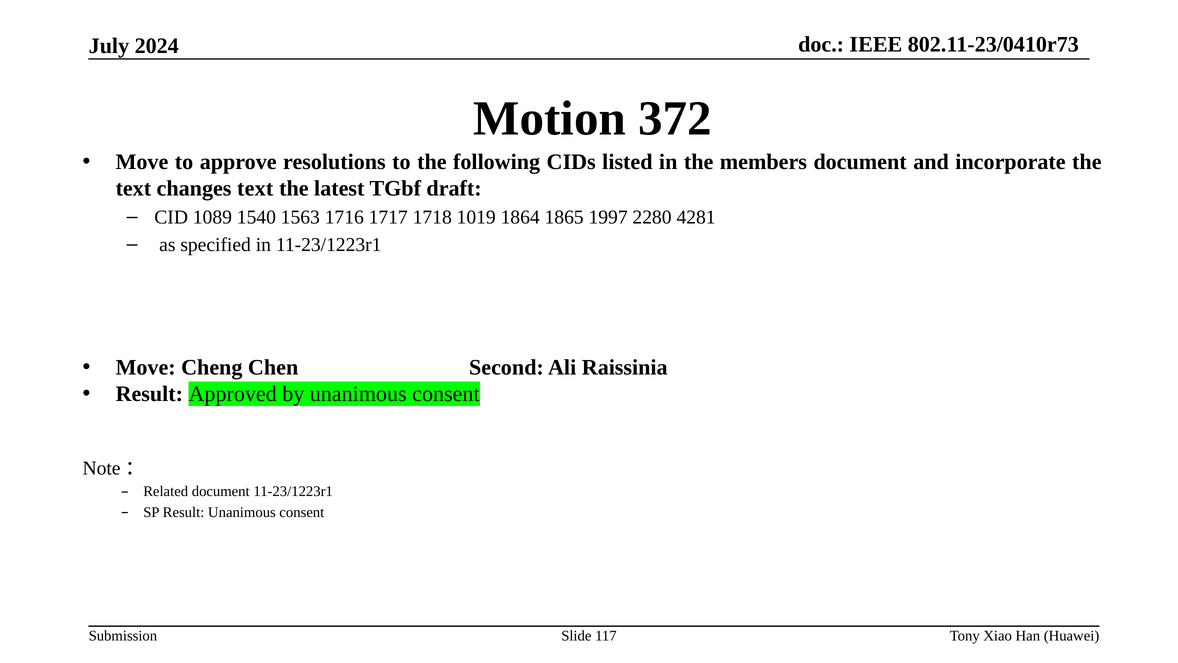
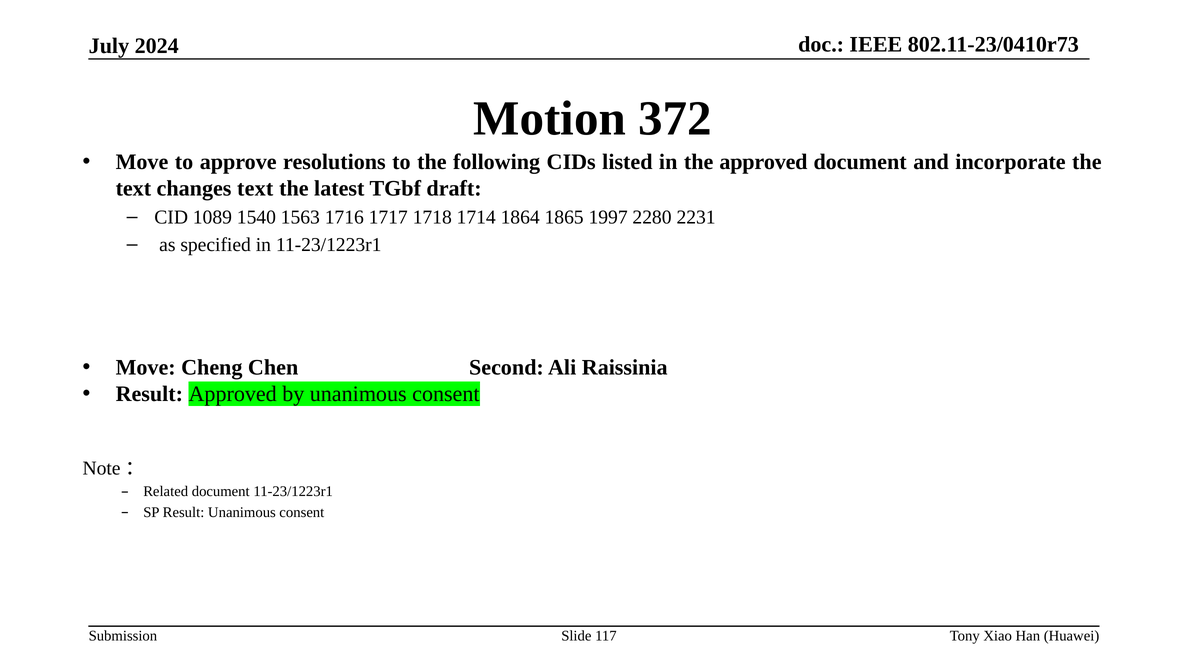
the members: members -> approved
1019: 1019 -> 1714
4281: 4281 -> 2231
